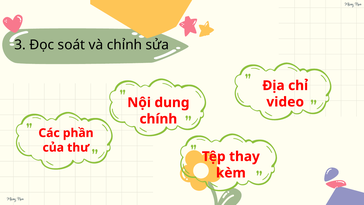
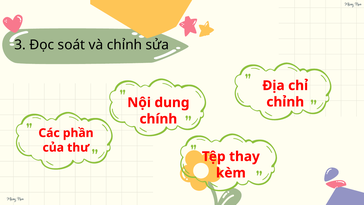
video at (285, 102): video -> chỉnh
